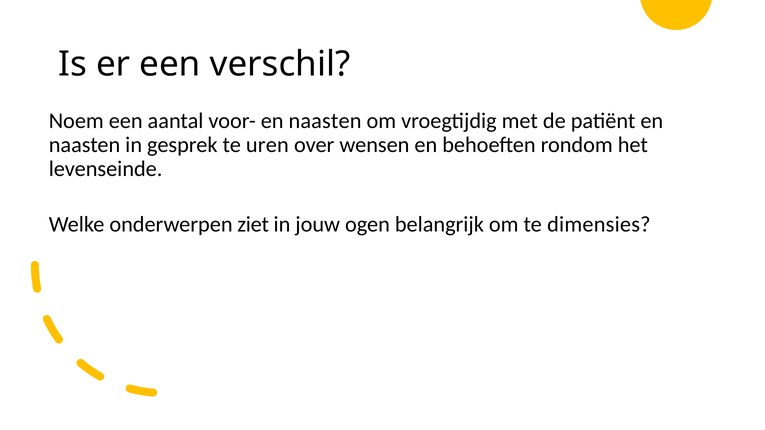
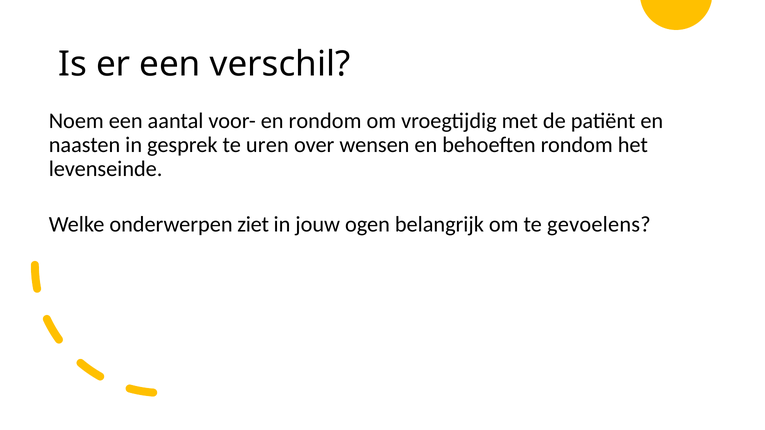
voor- en naasten: naasten -> rondom
dimensies: dimensies -> gevoelens
